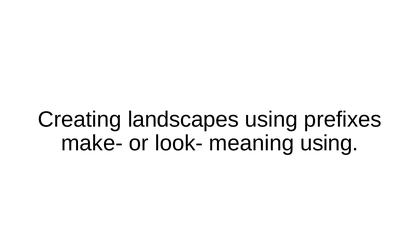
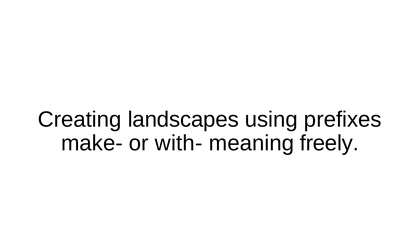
look-: look- -> with-
meaning using: using -> freely
